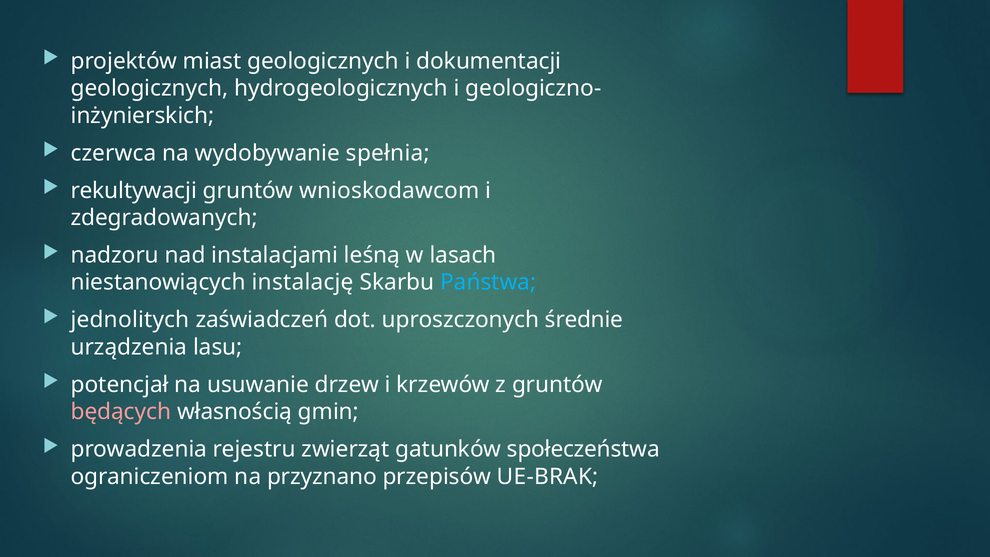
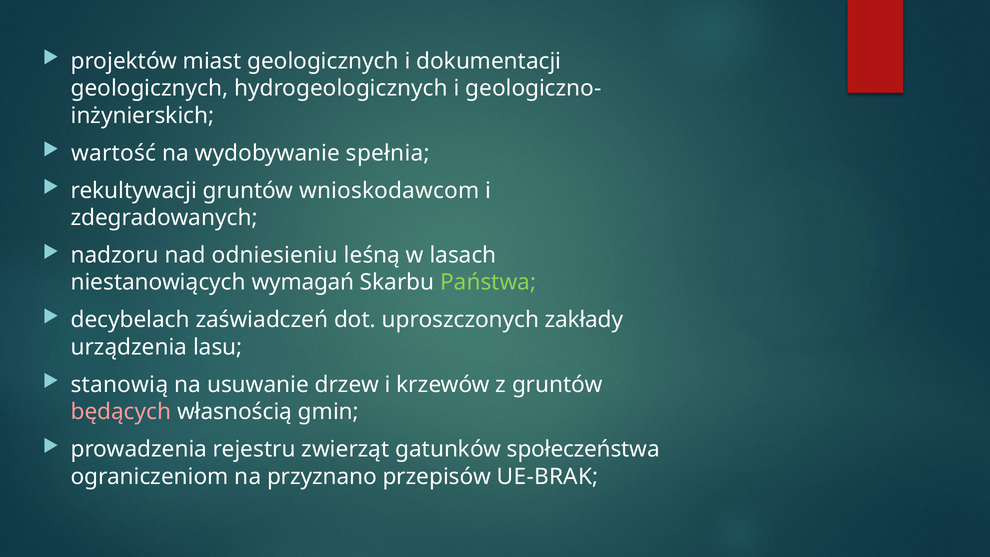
czerwca: czerwca -> wartość
instalacjami: instalacjami -> odniesieniu
instalację: instalację -> wymagań
Państwa colour: light blue -> light green
jednolitych: jednolitych -> decybelach
średnie: średnie -> zakłady
potencjał: potencjał -> stanowią
